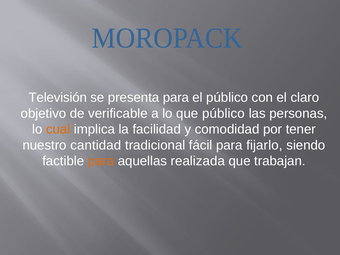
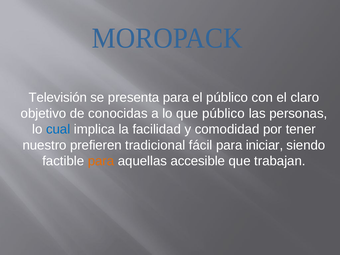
verificable: verificable -> conocidas
cual colour: orange -> blue
cantidad: cantidad -> prefieren
fijarlo: fijarlo -> iniciar
realizada: realizada -> accesible
